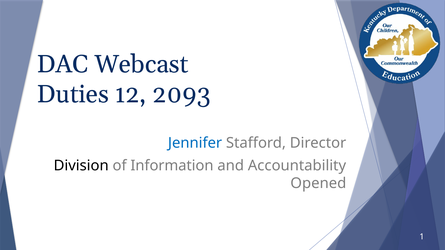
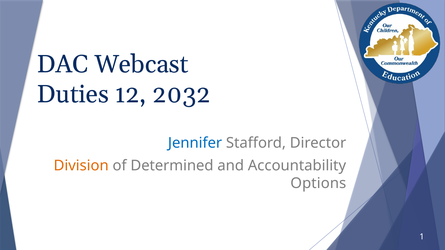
2093: 2093 -> 2032
Division colour: black -> orange
Information: Information -> Determined
Opened: Opened -> Options
